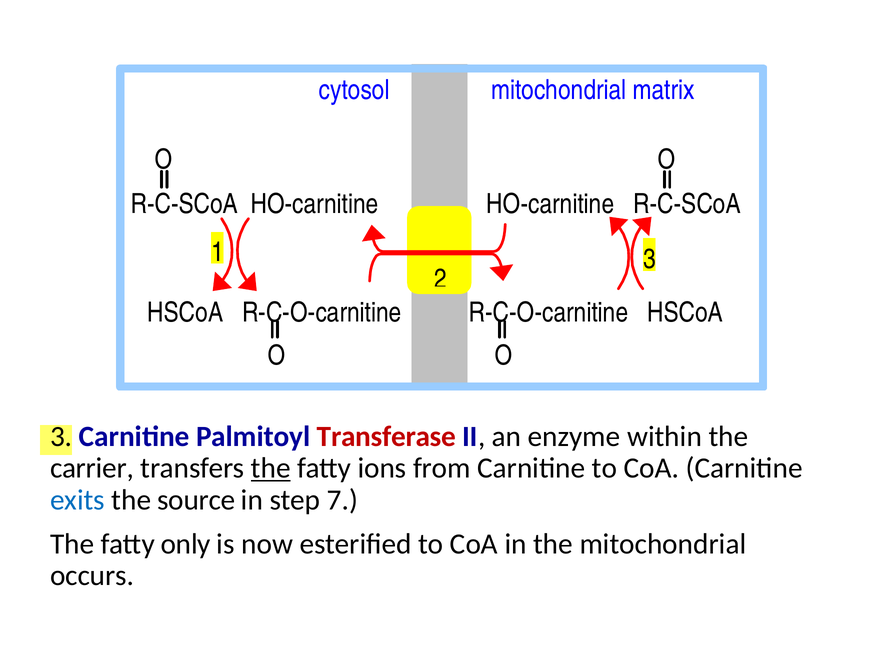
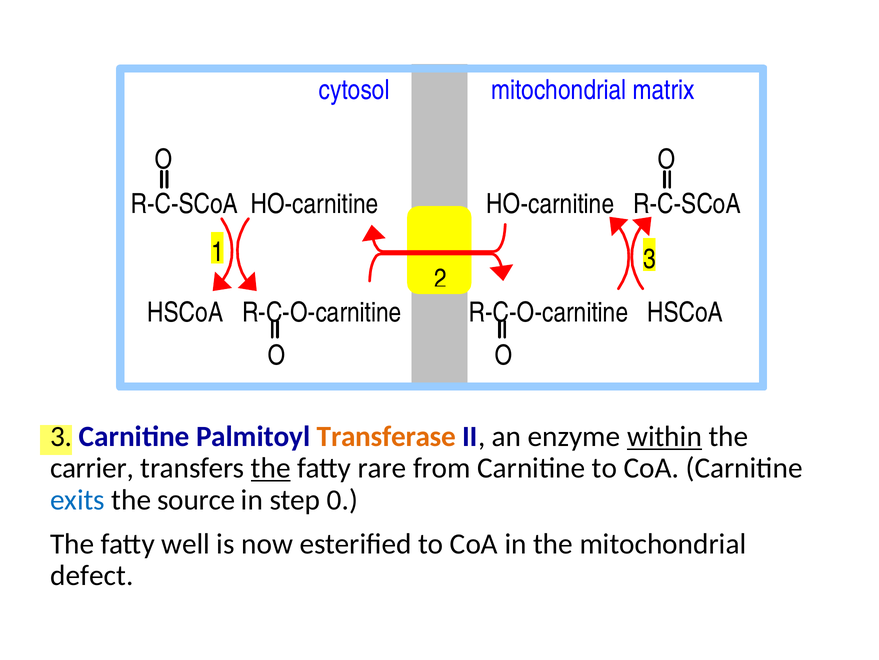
Transferase colour: red -> orange
within underline: none -> present
ions: ions -> rare
7: 7 -> 0
only: only -> well
occurs: occurs -> defect
